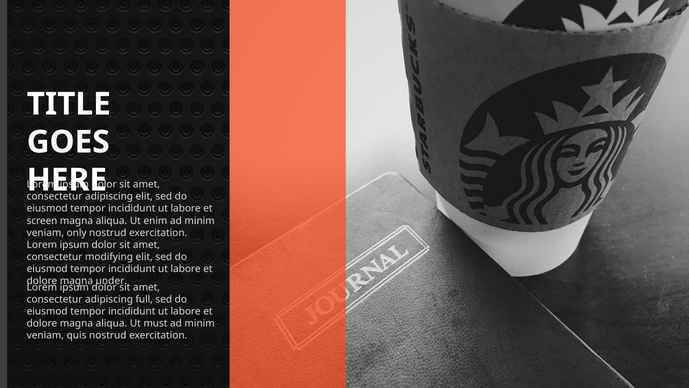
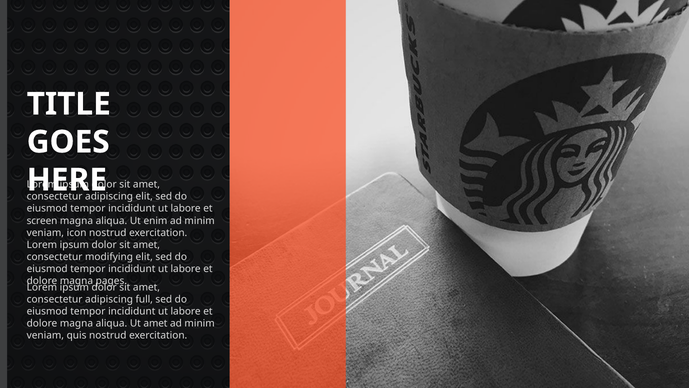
only: only -> icon
under: under -> pages
Ut must: must -> amet
